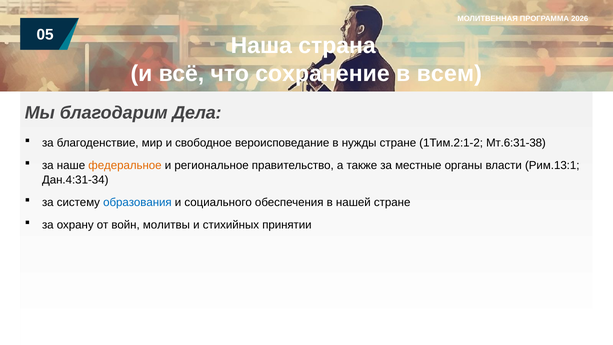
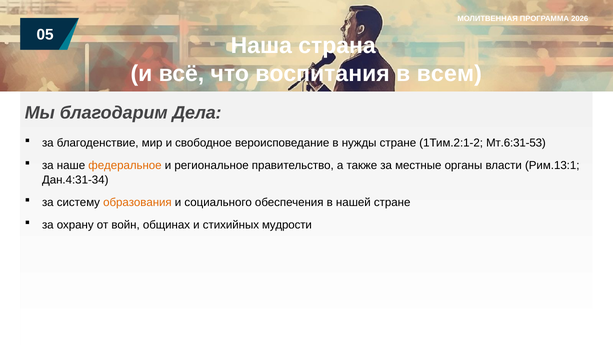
сохранение: сохранение -> воспитания
Мт.6:31-38: Мт.6:31-38 -> Мт.6:31-53
образования colour: blue -> orange
молитвы: молитвы -> общинах
принятии: принятии -> мудрости
